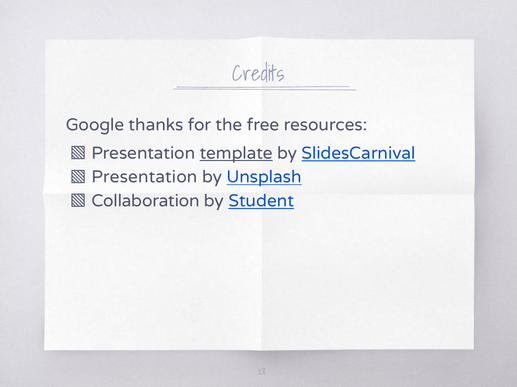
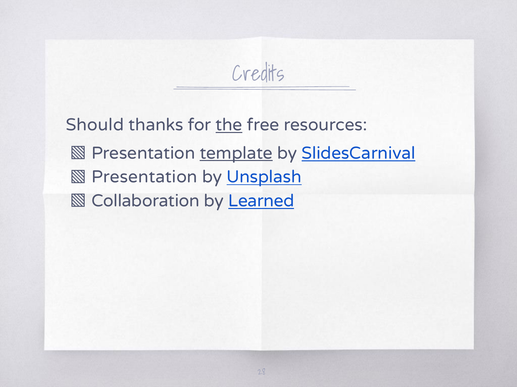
Google: Google -> Should
the underline: none -> present
Student: Student -> Learned
